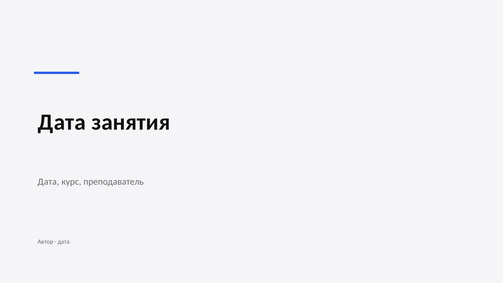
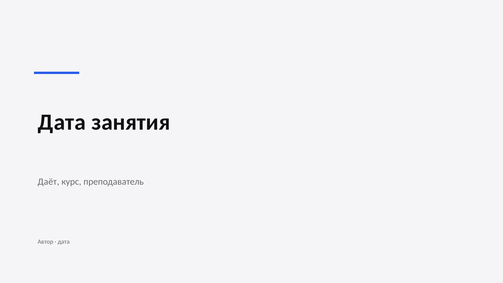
Дата at (48, 182): Дата -> Даёт
